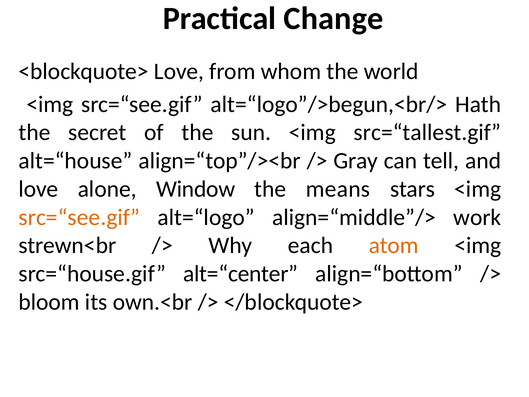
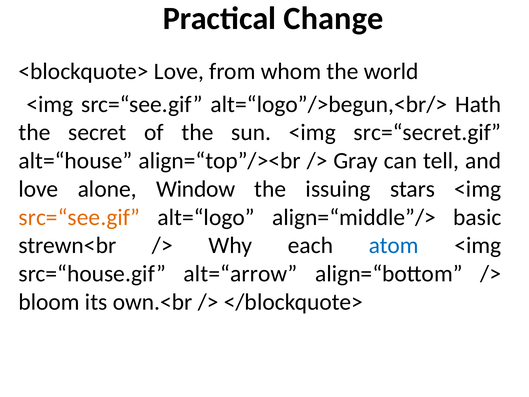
src=“tallest.gif: src=“tallest.gif -> src=“secret.gif
means: means -> issuing
work: work -> basic
atom colour: orange -> blue
alt=“center: alt=“center -> alt=“arrow
